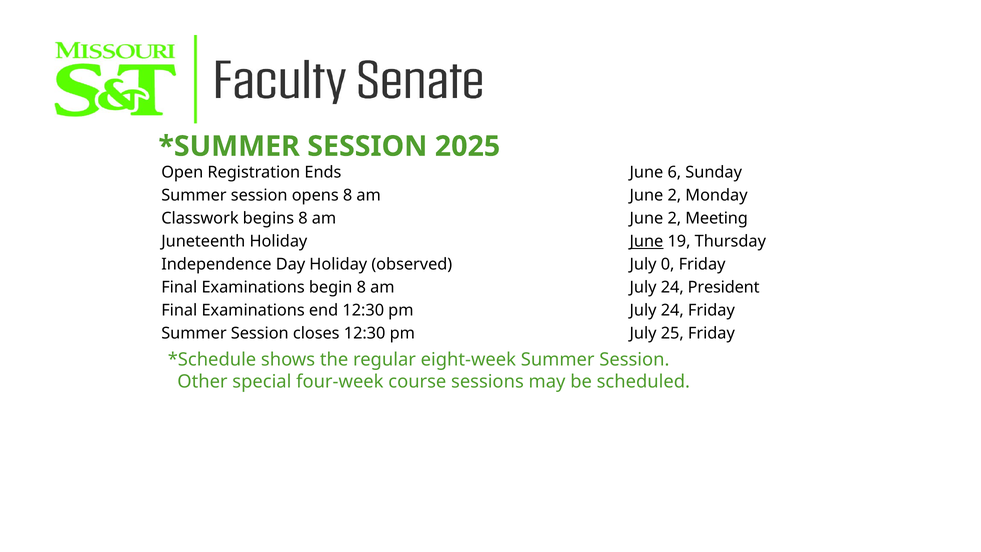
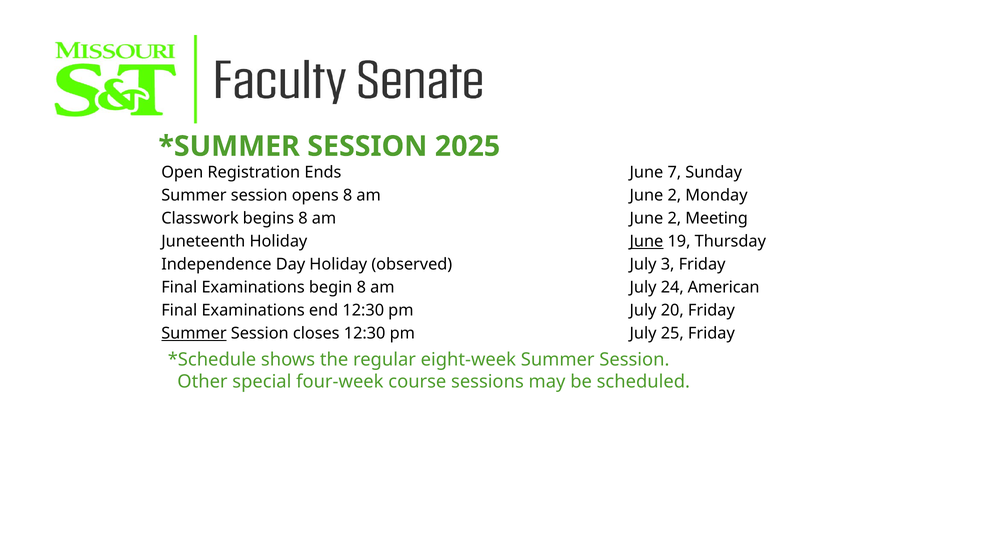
6: 6 -> 7
0: 0 -> 3
President: President -> American
pm July 24: 24 -> 20
Summer at (194, 333) underline: none -> present
